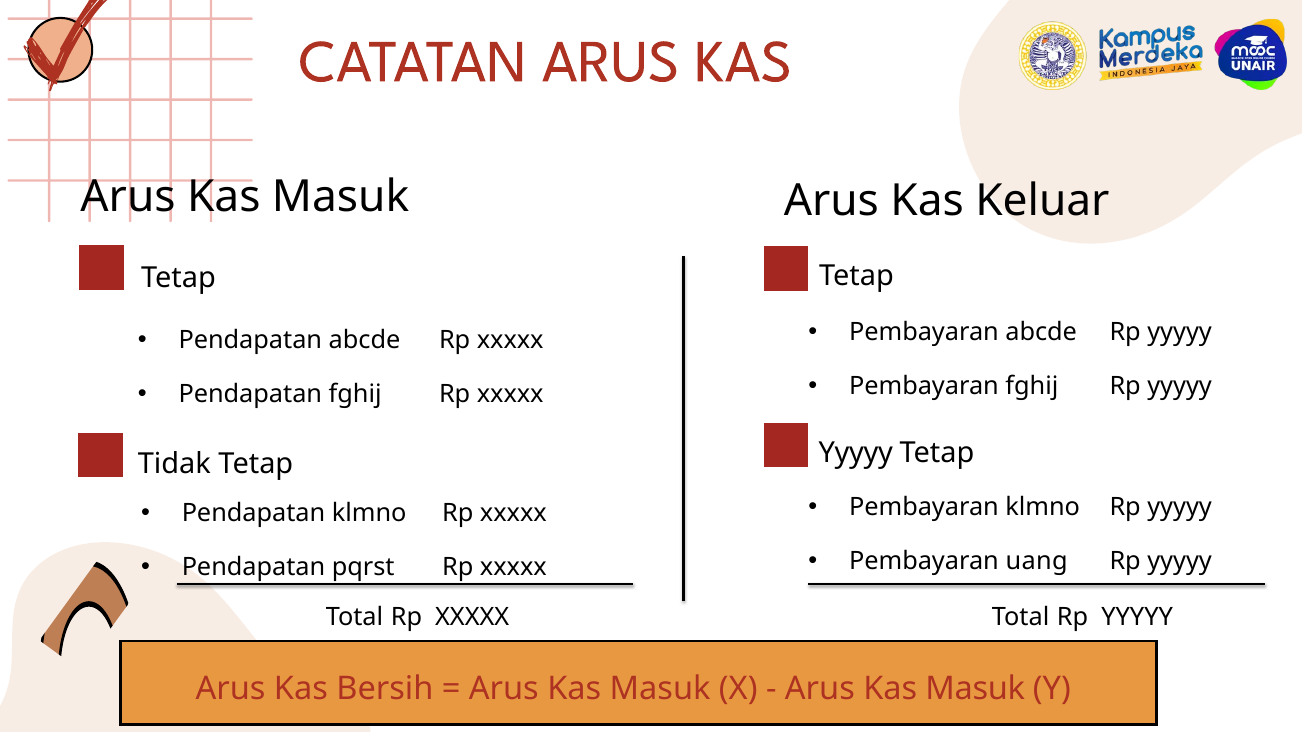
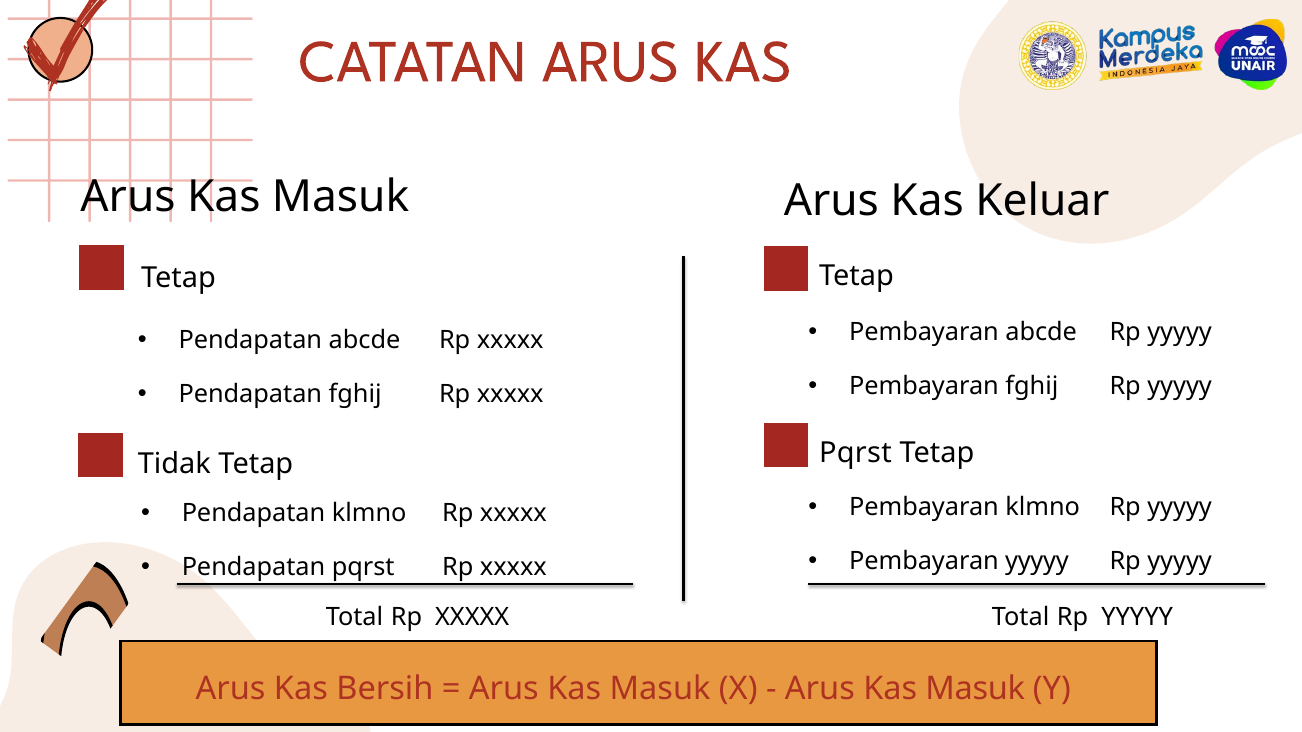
Yyyyy at (856, 453): Yyyyy -> Pqrst
Pembayaran uang: uang -> yyyyy
